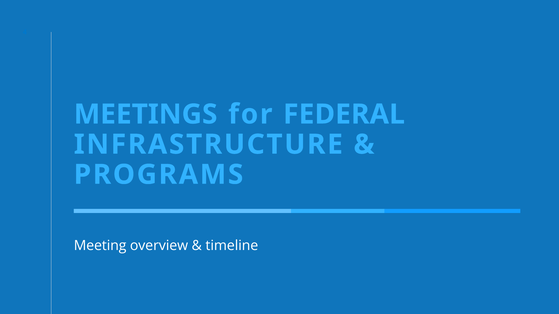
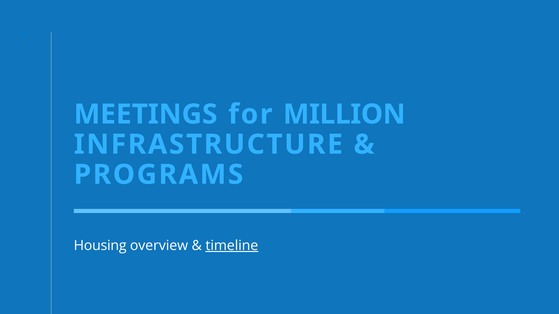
FEDERAL: FEDERAL -> MILLION
Meeting: Meeting -> Housing
timeline underline: none -> present
